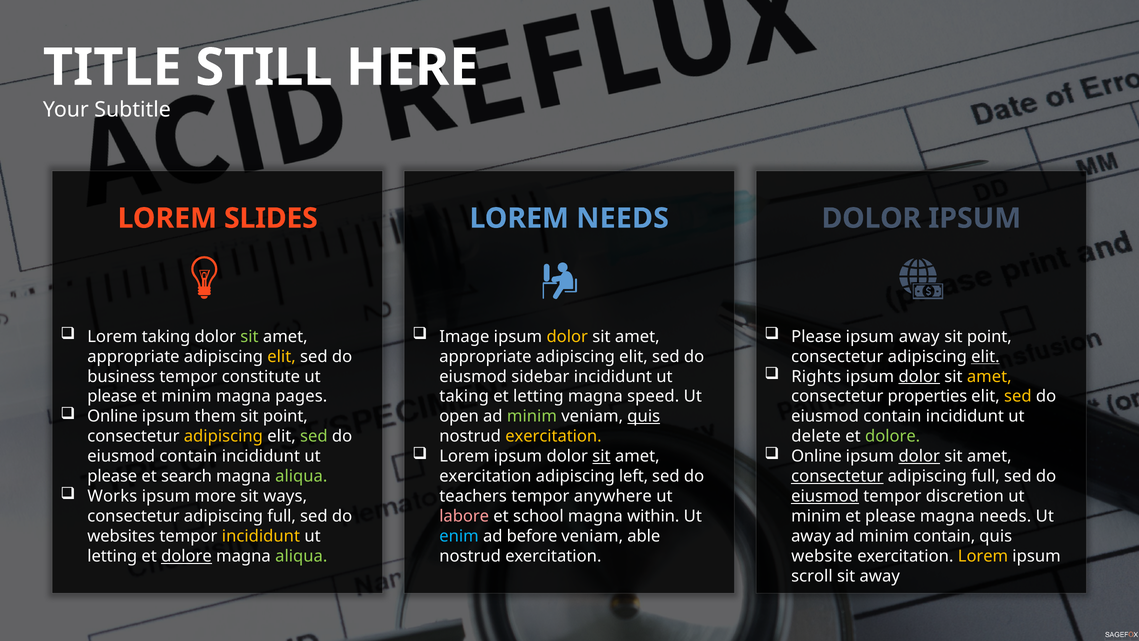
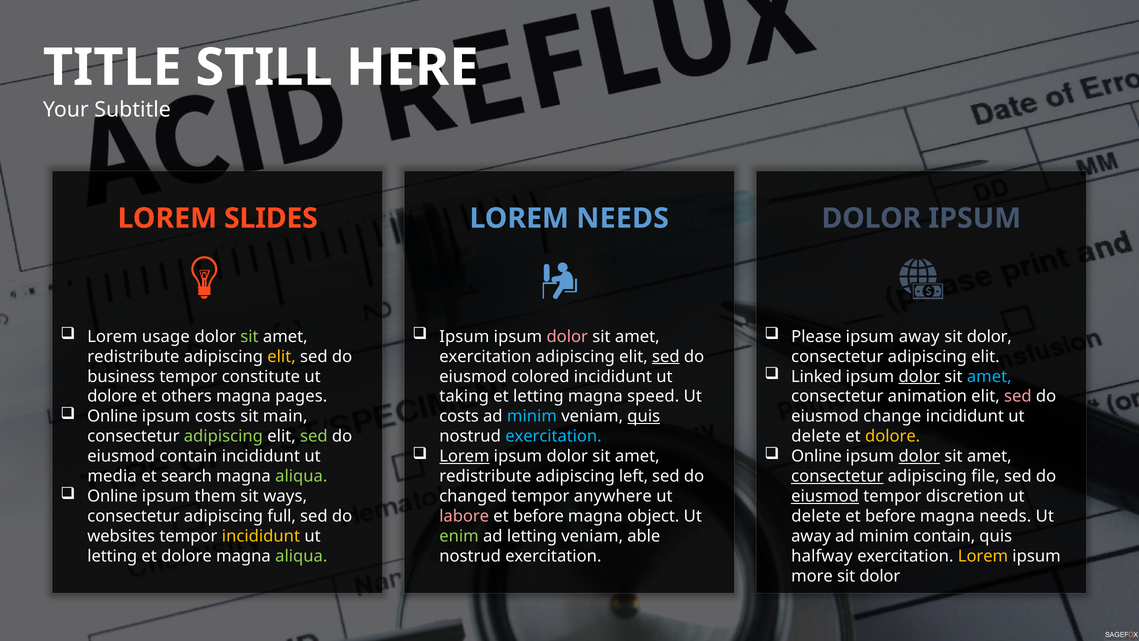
Lorem taking: taking -> usage
Image at (464, 336): Image -> Ipsum
dolor at (567, 336) colour: yellow -> pink
point at (989, 336): point -> dolor
appropriate at (133, 356): appropriate -> redistribute
appropriate at (485, 356): appropriate -> exercitation
sed at (666, 356) underline: none -> present
elit at (985, 356) underline: present -> none
Rights: Rights -> Linked
amet at (989, 376) colour: yellow -> light blue
sidebar: sidebar -> colored
please at (112, 396): please -> dolore
et minim: minim -> others
properties: properties -> animation
sed at (1018, 396) colour: yellow -> pink
ipsum them: them -> costs
point at (285, 416): point -> main
open at (459, 416): open -> costs
minim at (532, 416) colour: light green -> light blue
contain at (892, 416): contain -> change
adipiscing at (223, 436) colour: yellow -> light green
exercitation at (553, 436) colour: yellow -> light blue
dolore at (893, 436) colour: light green -> yellow
Lorem at (464, 456) underline: none -> present
sit at (601, 456) underline: present -> none
please at (112, 476): please -> media
exercitation at (485, 476): exercitation -> redistribute
full at (986, 476): full -> file
Works at (112, 496): Works -> Online
more: more -> them
teachers: teachers -> changed
school at (538, 516): school -> before
within: within -> object
minim at (816, 516): minim -> delete
please at (890, 516): please -> before
enim colour: light blue -> light green
ad before: before -> letting
dolore at (186, 556) underline: present -> none
website: website -> halfway
scroll: scroll -> more
away at (880, 576): away -> dolor
